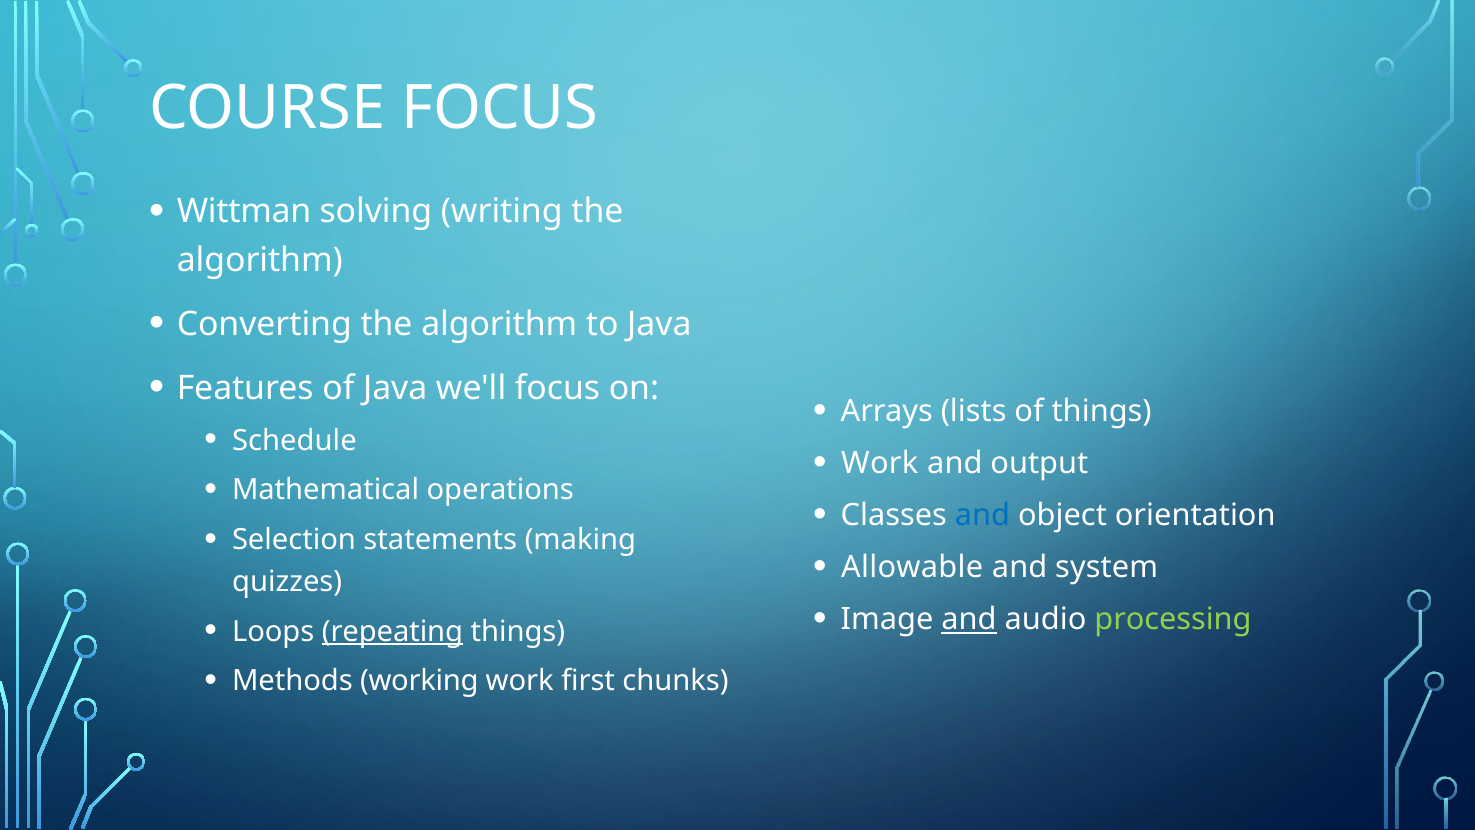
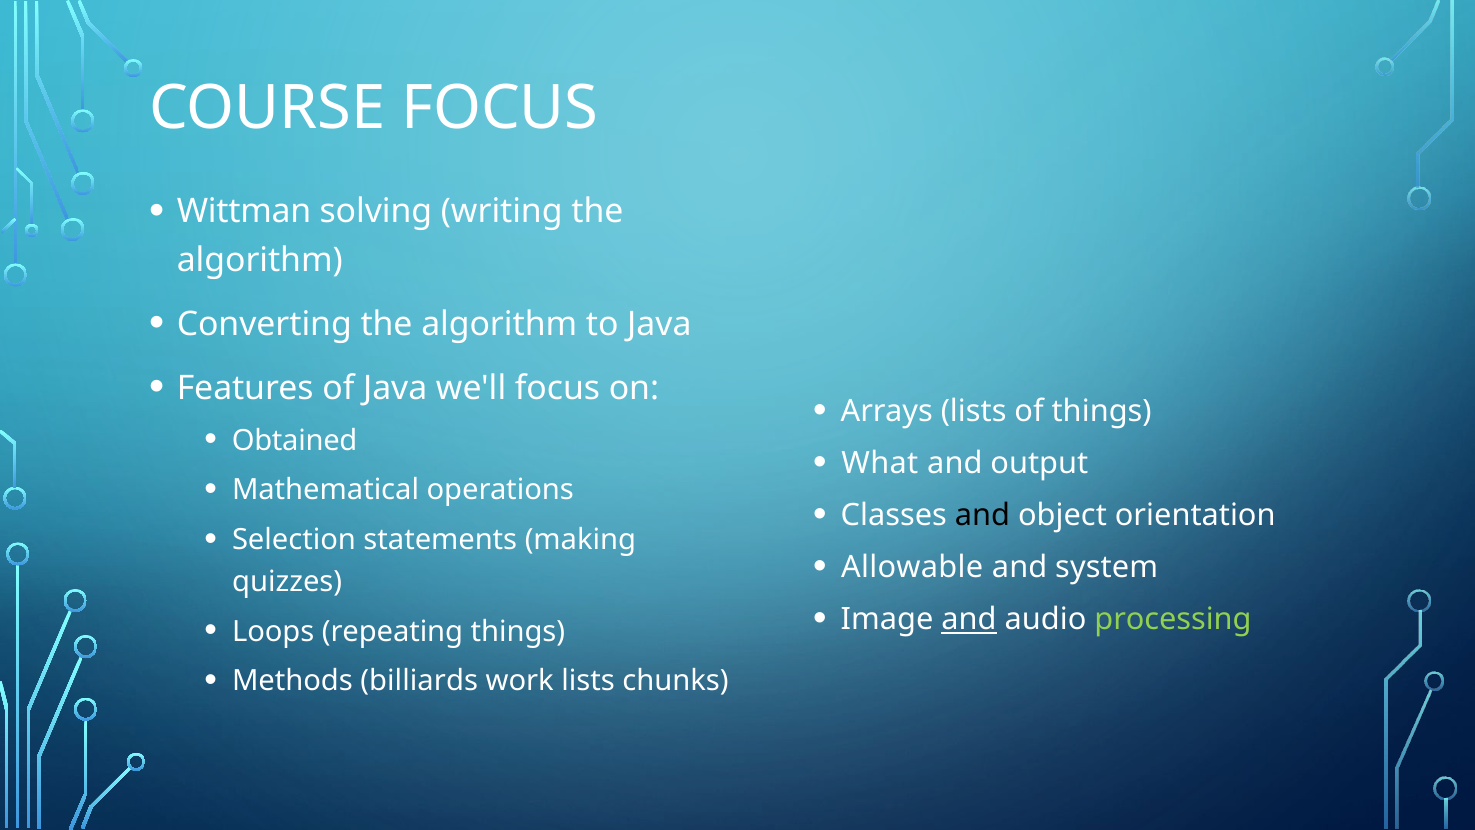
Schedule: Schedule -> Obtained
Work at (880, 463): Work -> What
and at (982, 515) colour: blue -> black
repeating underline: present -> none
working: working -> billiards
work first: first -> lists
